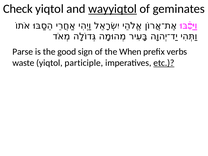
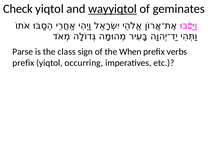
good: good -> class
waste at (23, 63): waste -> prefix
participle: participle -> occurring
etc underline: present -> none
